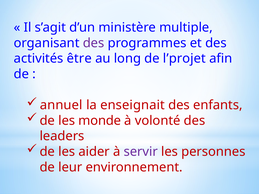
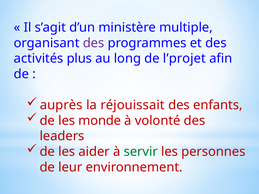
être: être -> plus
annuel: annuel -> auprès
enseignait: enseignait -> réjouissait
servir colour: purple -> green
